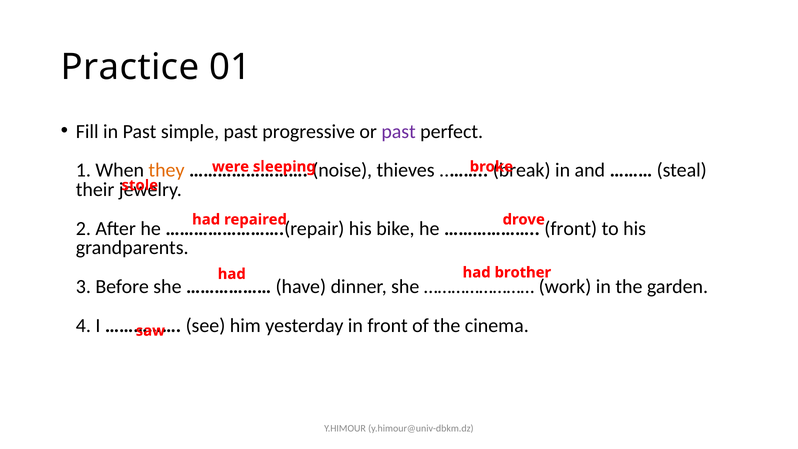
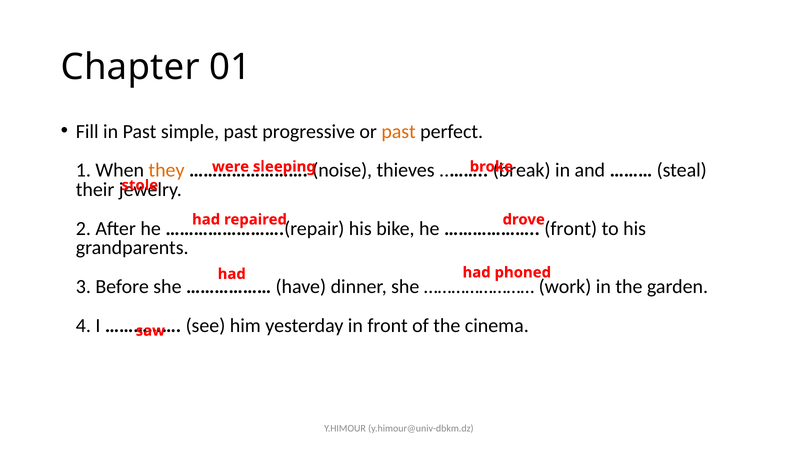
Practice: Practice -> Chapter
past at (399, 131) colour: purple -> orange
brother: brother -> phoned
